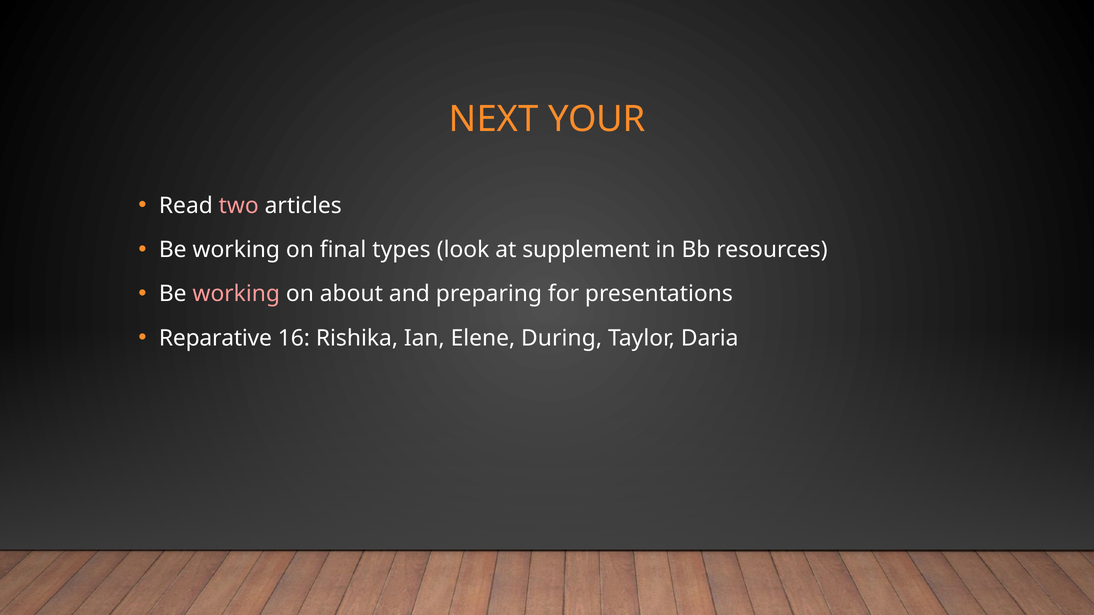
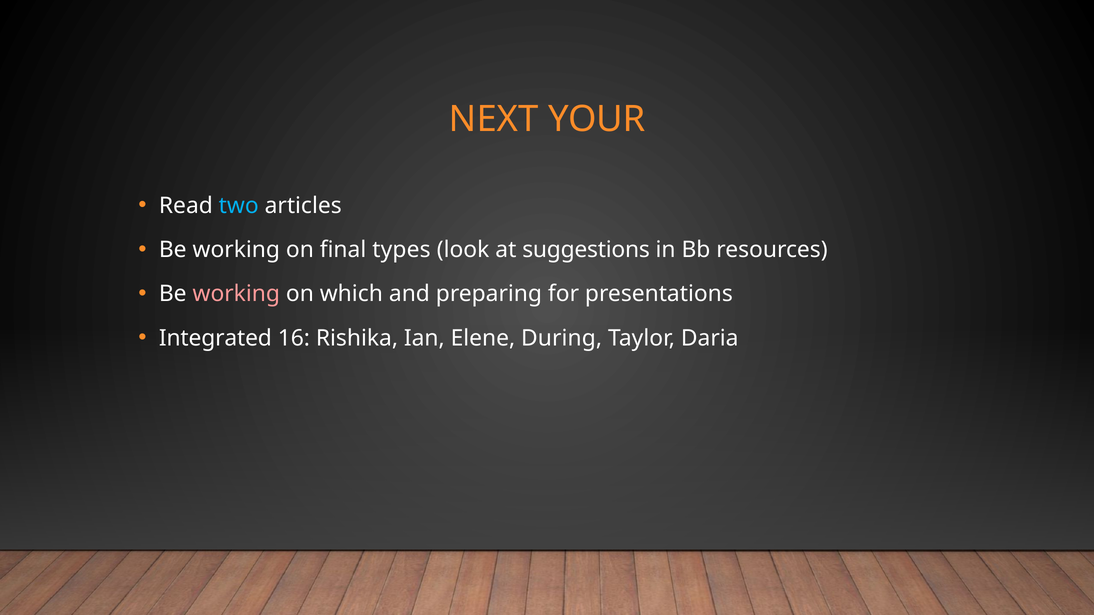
two colour: pink -> light blue
supplement: supplement -> suggestions
about: about -> which
Reparative: Reparative -> Integrated
